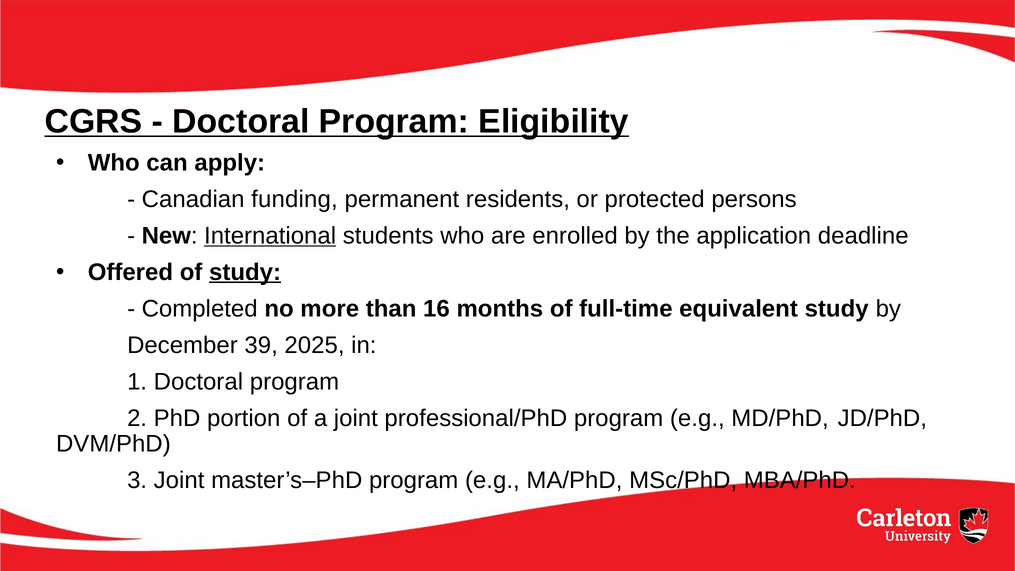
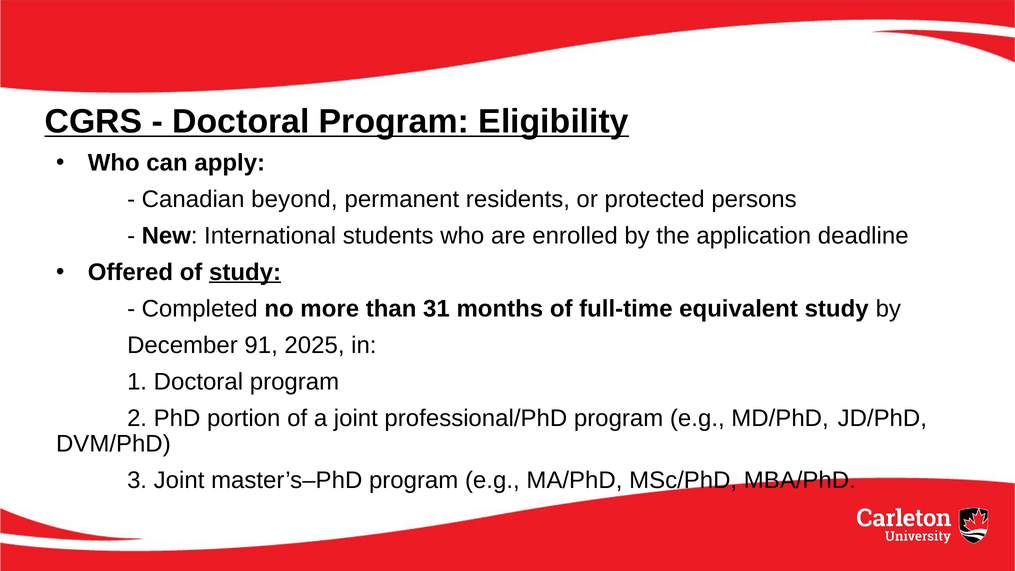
funding: funding -> beyond
International underline: present -> none
16: 16 -> 31
39: 39 -> 91
